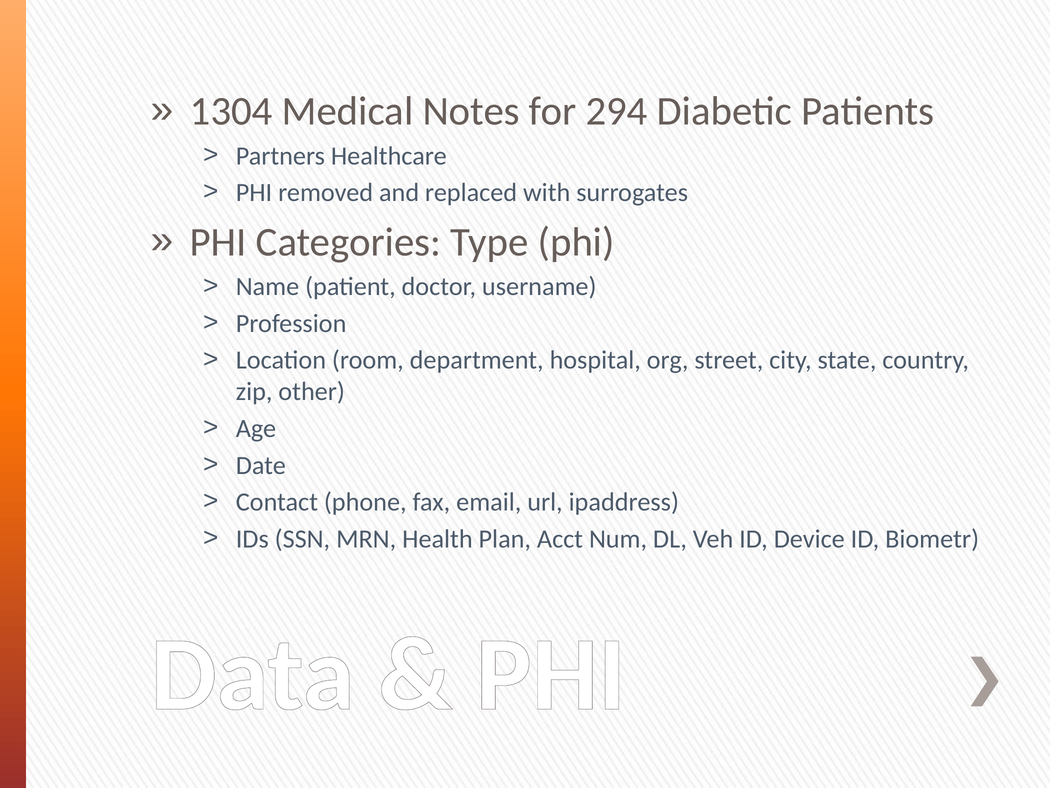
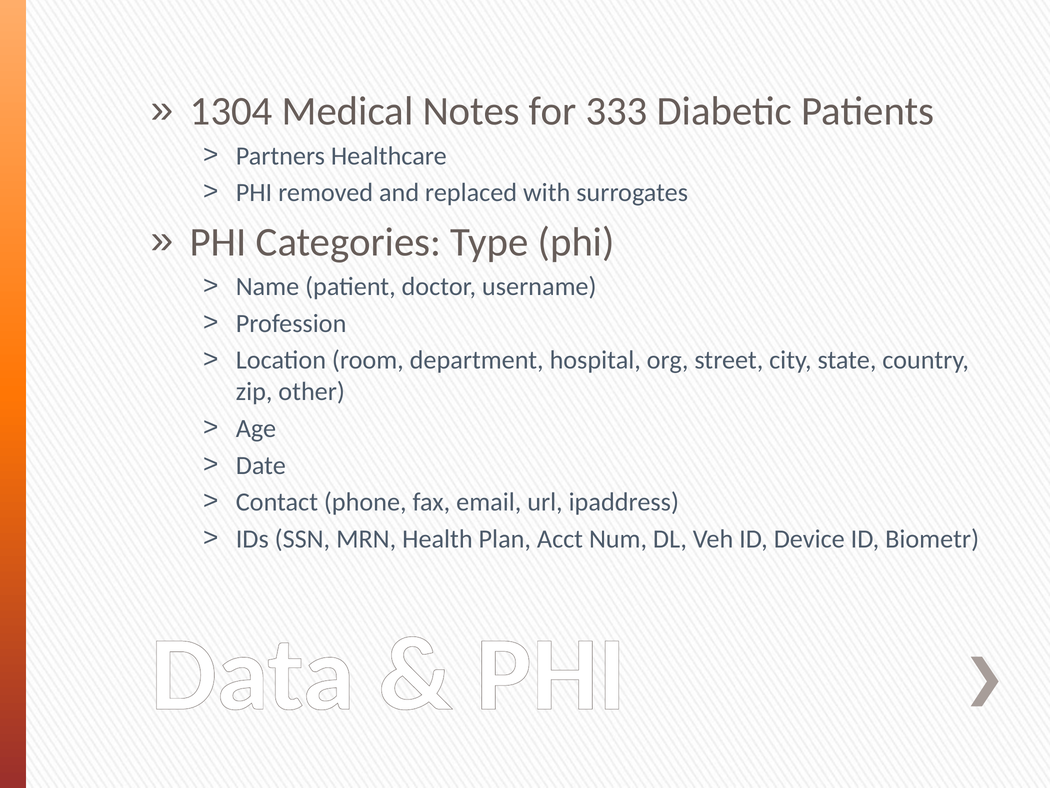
294: 294 -> 333
